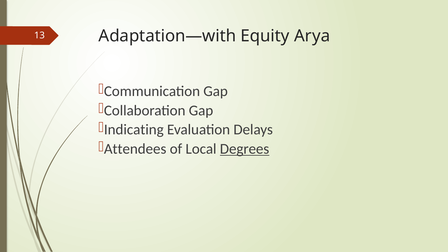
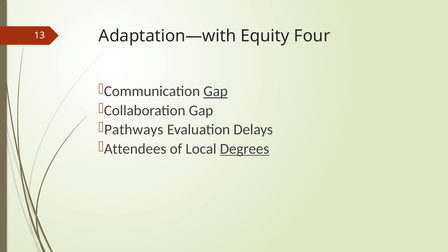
Arya: Arya -> Four
Gap at (216, 91) underline: none -> present
Indicating: Indicating -> Pathways
